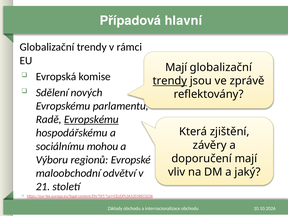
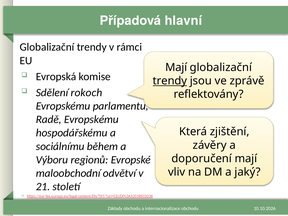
nových: nových -> rokoch
Evropskému at (91, 119) underline: present -> none
mohou: mohou -> během
